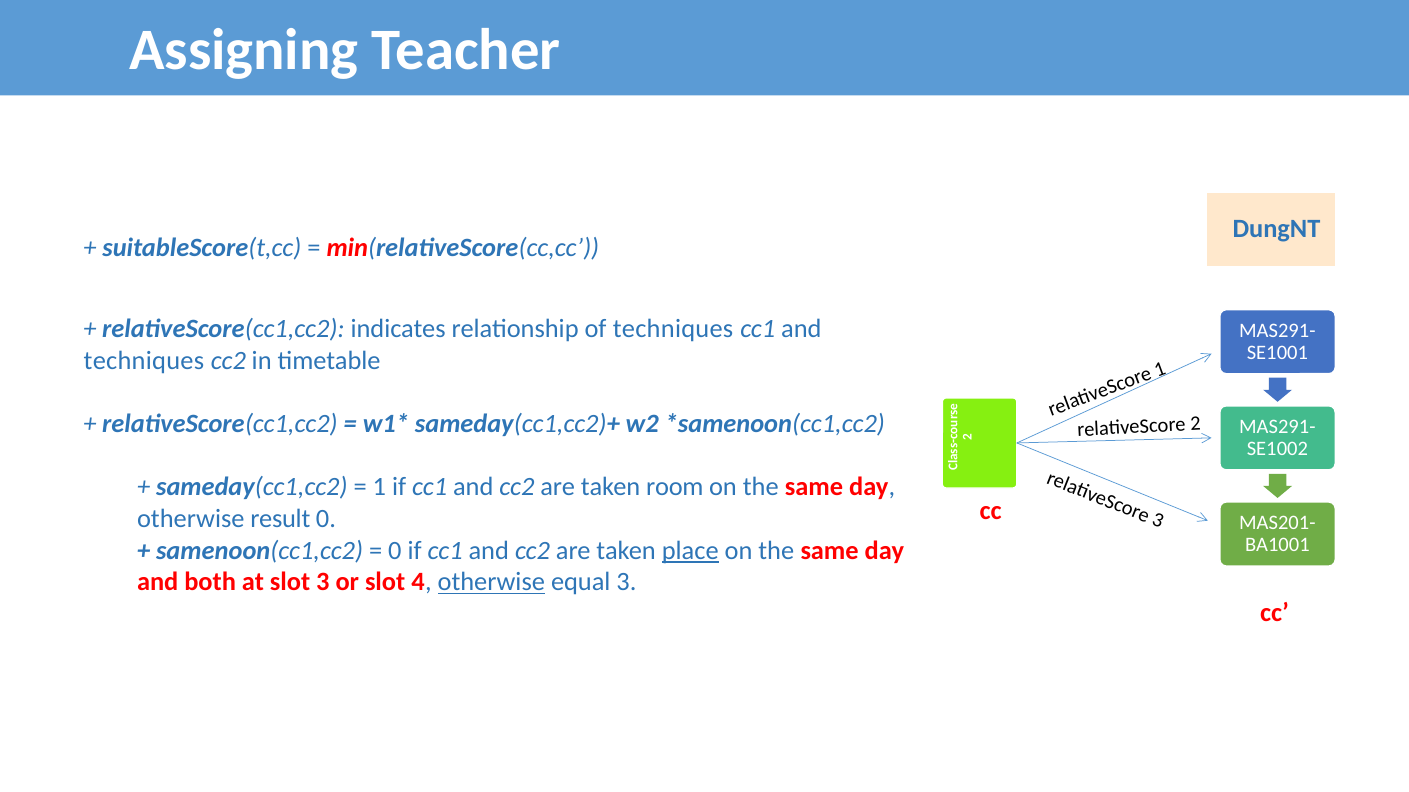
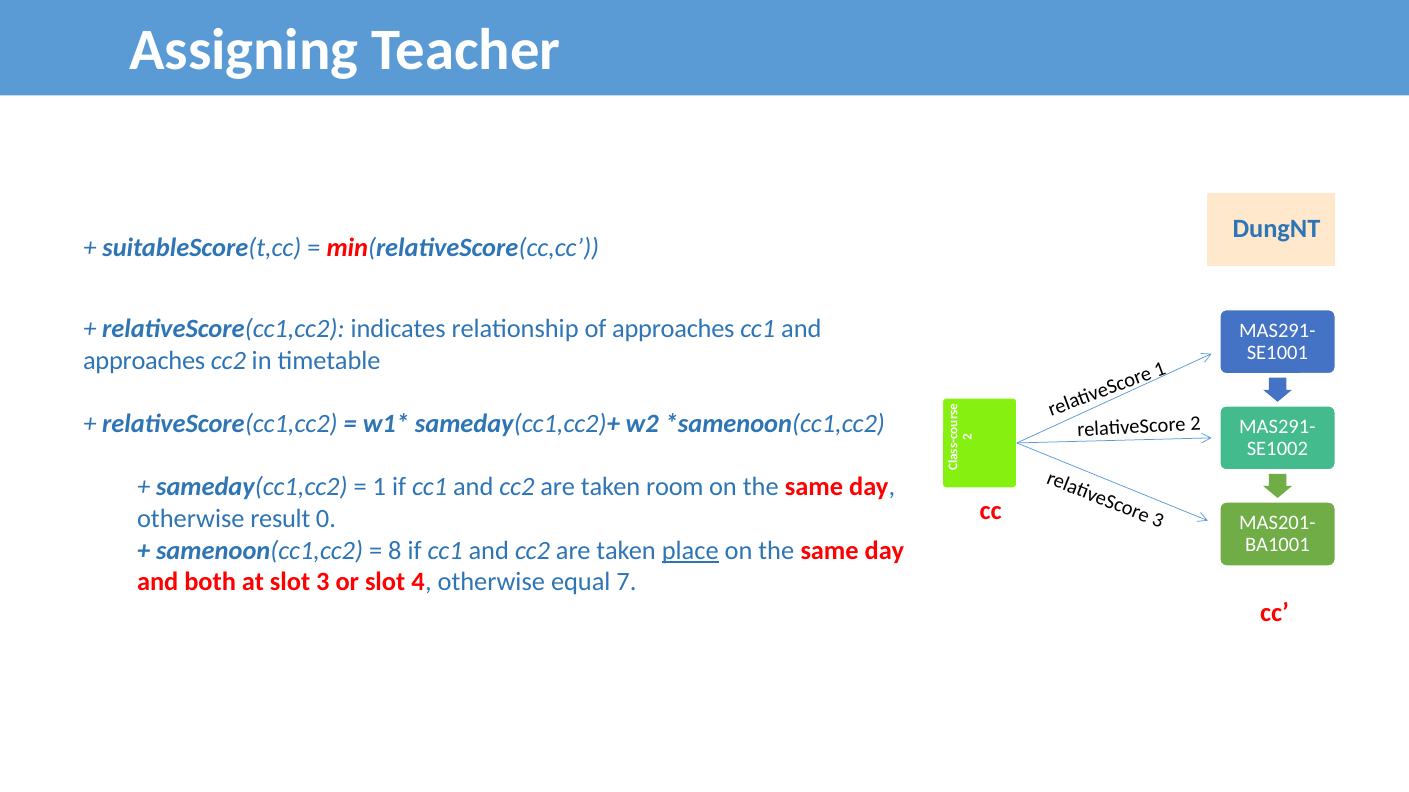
of techniques: techniques -> approaches
techniques at (144, 361): techniques -> approaches
0 at (395, 551): 0 -> 8
otherwise at (491, 582) underline: present -> none
equal 3: 3 -> 7
